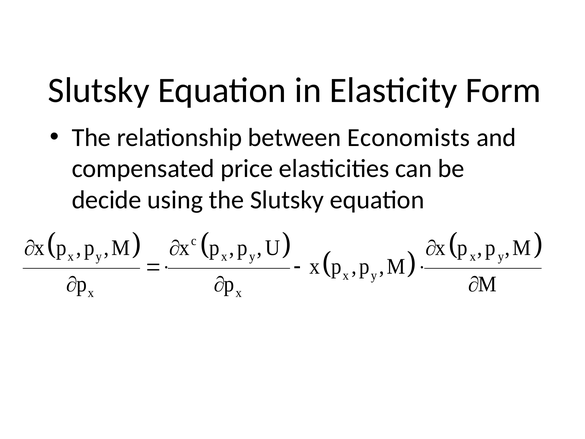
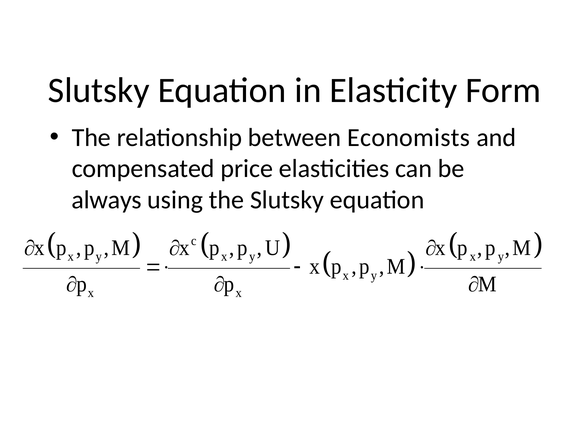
decide: decide -> always
